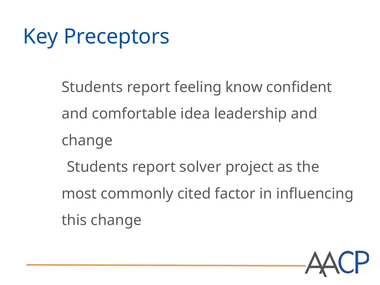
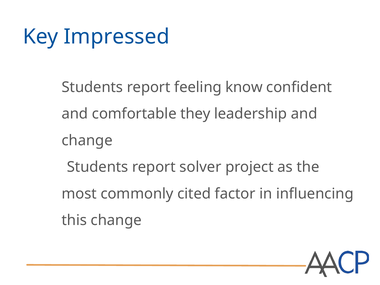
Preceptors: Preceptors -> Impressed
idea: idea -> they
